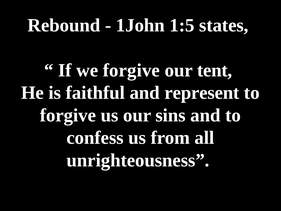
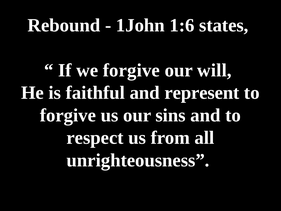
1:5: 1:5 -> 1:6
tent: tent -> will
confess: confess -> respect
